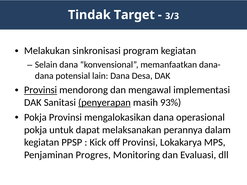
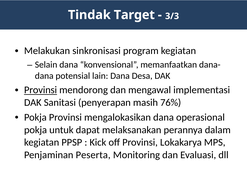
penyerapan underline: present -> none
93%: 93% -> 76%
Progres: Progres -> Peserta
